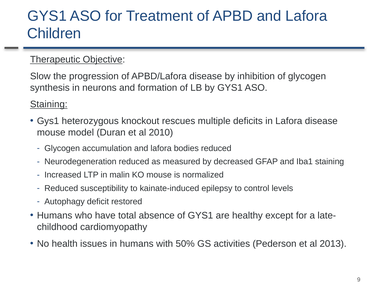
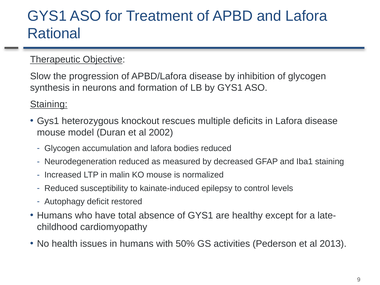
Children: Children -> Rational
2010: 2010 -> 2002
